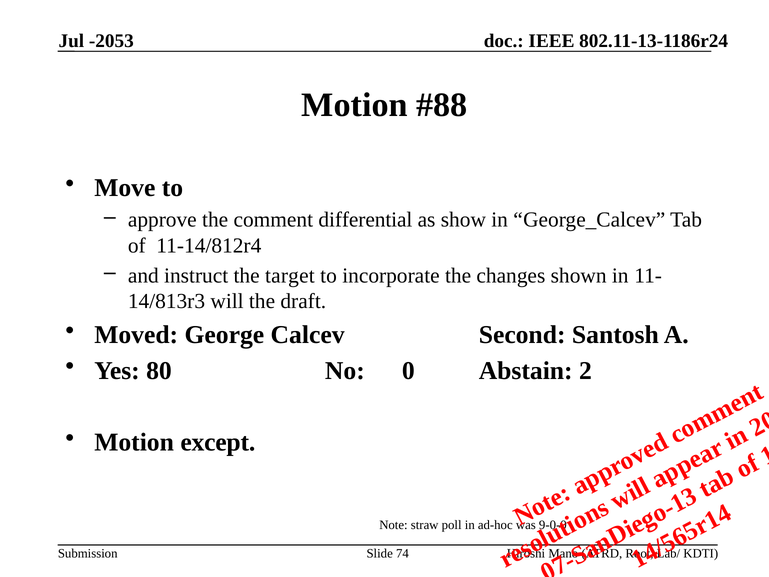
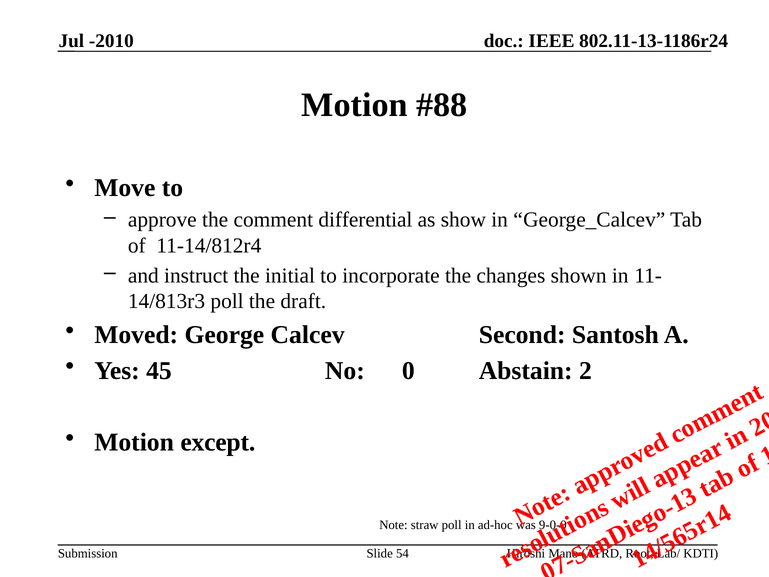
-2053: -2053 -> -2010
target: target -> initial
will at (227, 301): will -> poll
80: 80 -> 45
74: 74 -> 54
